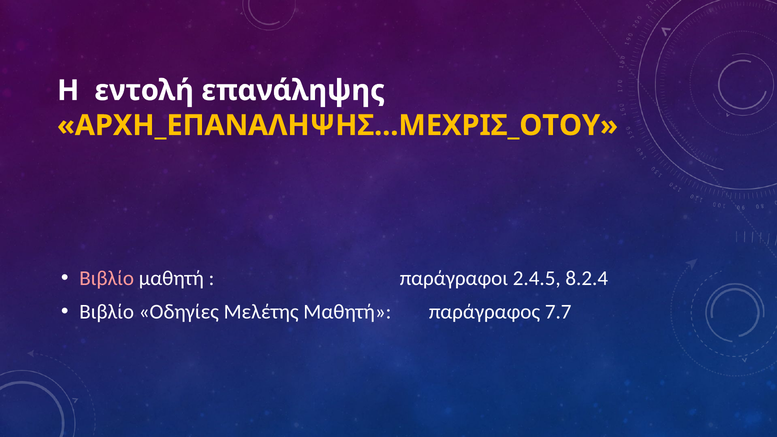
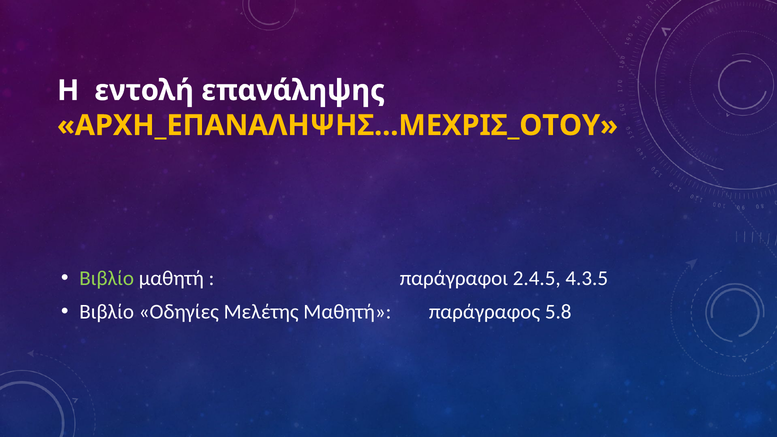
Βιβλίο at (107, 279) colour: pink -> light green
8.2.4: 8.2.4 -> 4.3.5
7.7: 7.7 -> 5.8
